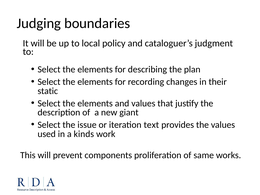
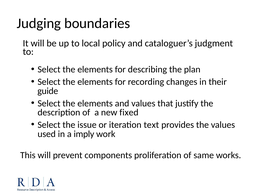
static: static -> guide
giant: giant -> fixed
kinds: kinds -> imply
